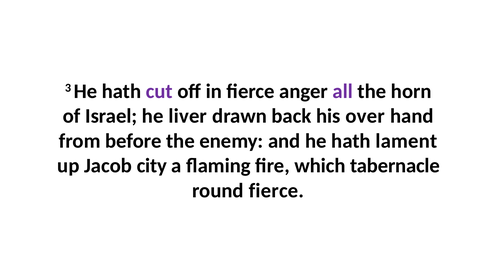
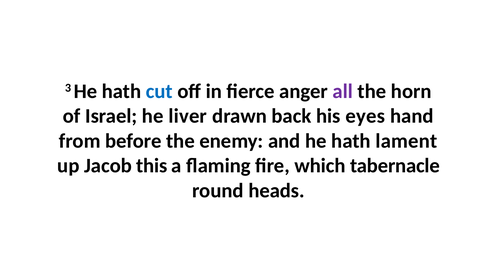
cut colour: purple -> blue
over: over -> eyes
city: city -> this
round fierce: fierce -> heads
